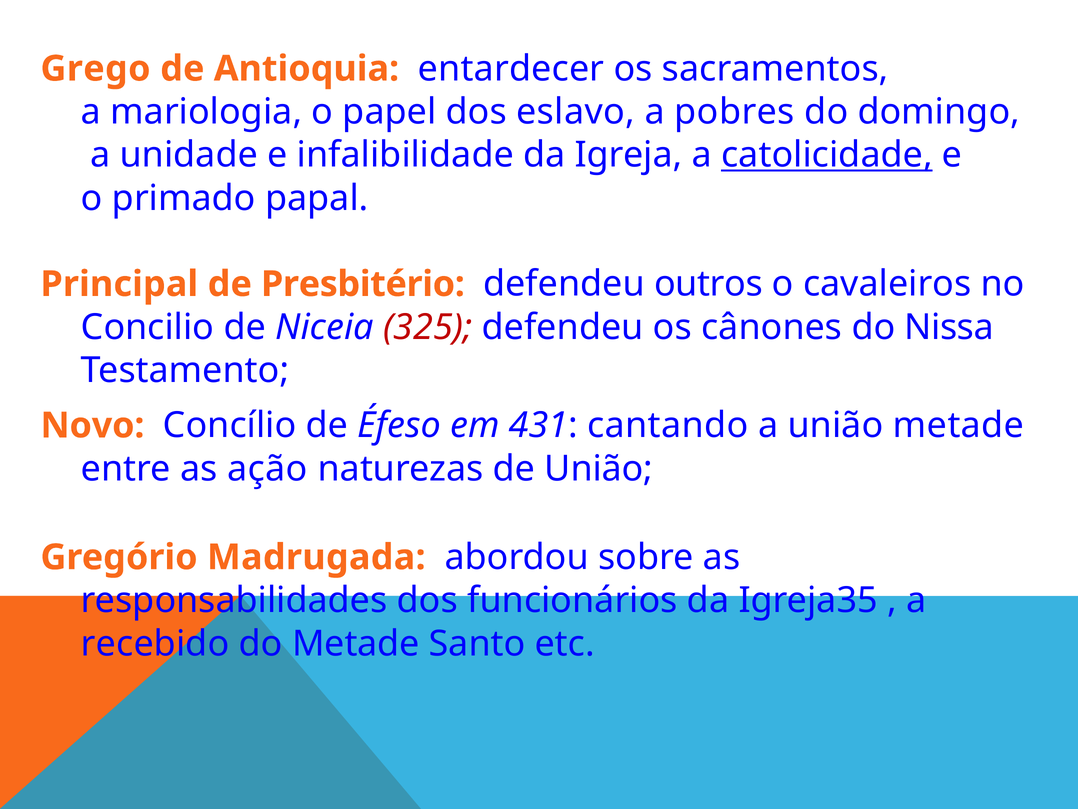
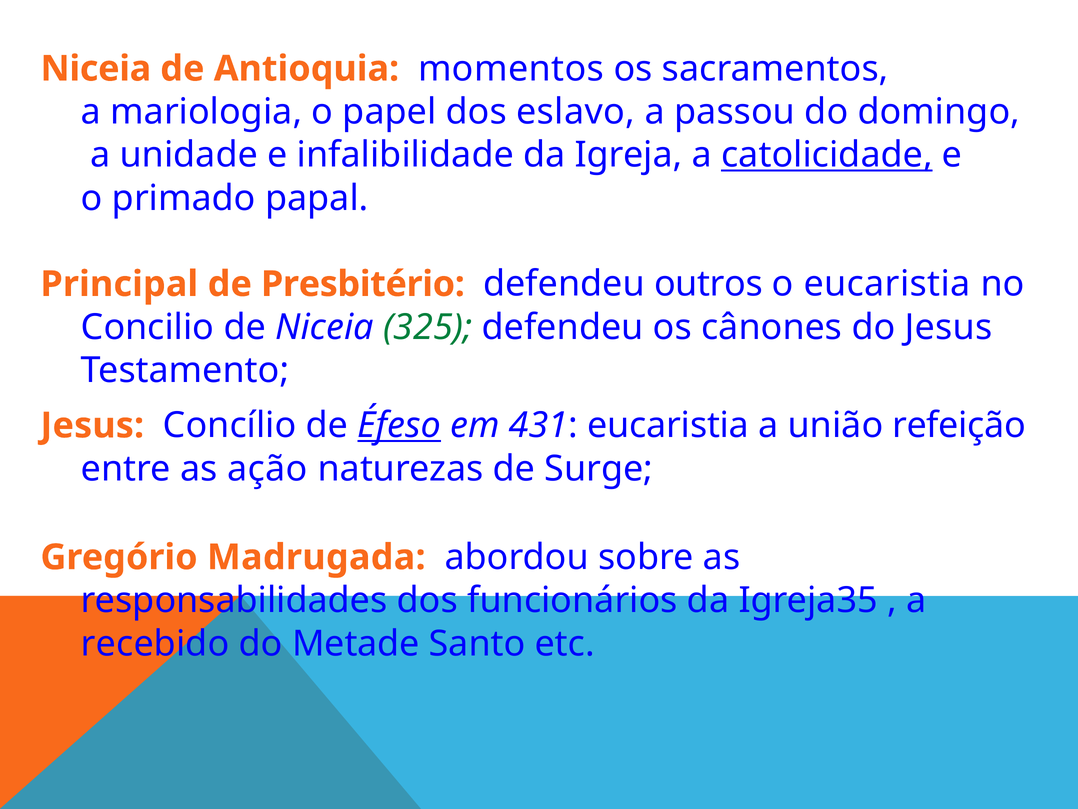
Grego at (96, 69): Grego -> Niceia
entardecer: entardecer -> momentos
pobres: pobres -> passou
o cavaleiros: cavaleiros -> eucaristia
325 colour: red -> green
do Nissa: Nissa -> Jesus
Novo at (92, 425): Novo -> Jesus
Éfeso underline: none -> present
431 cantando: cantando -> eucaristia
união metade: metade -> refeição
de União: União -> Surge
